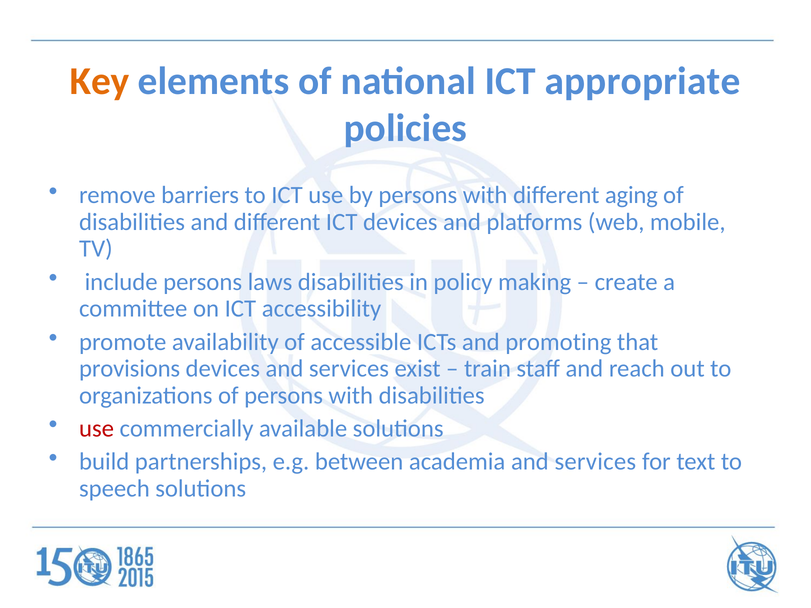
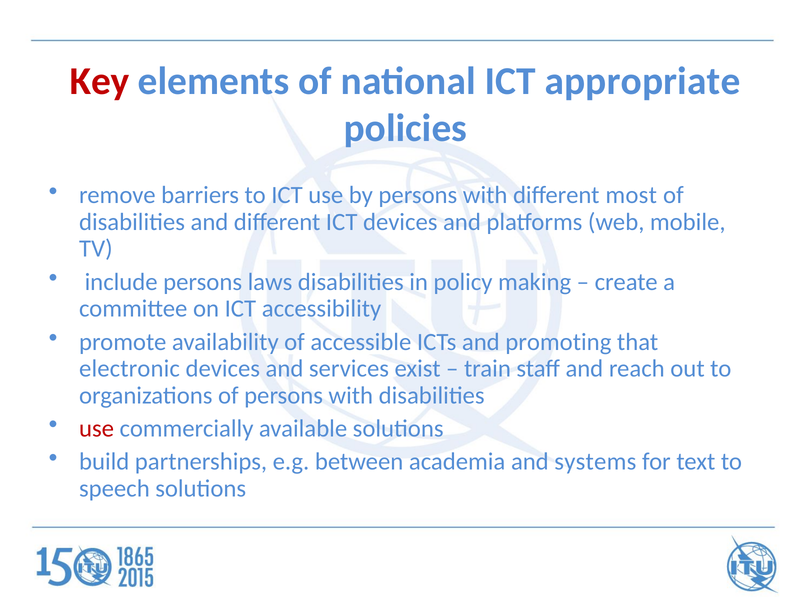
Key colour: orange -> red
aging: aging -> most
provisions: provisions -> electronic
academia and services: services -> systems
